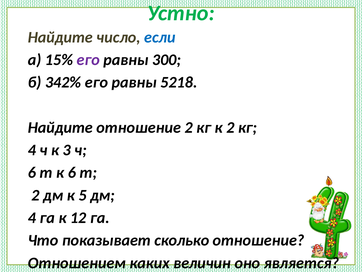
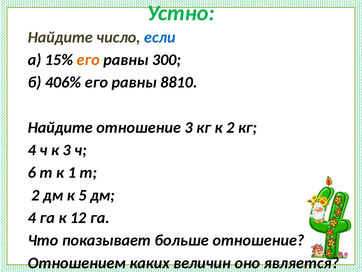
его at (88, 60) colour: purple -> orange
342%: 342% -> 406%
5218: 5218 -> 8810
отношение 2: 2 -> 3
к 6: 6 -> 1
сколько: сколько -> больше
